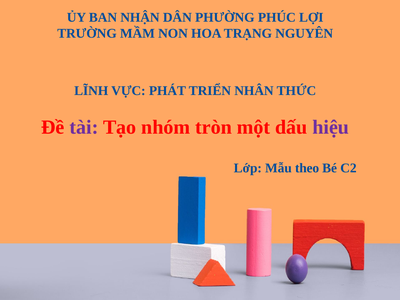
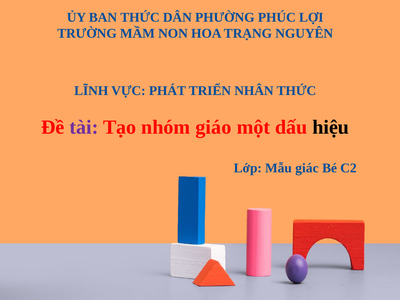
BAN NHẬN: NHẬN -> THỨC
tròn: tròn -> giáo
hiệu colour: purple -> black
theo: theo -> giác
